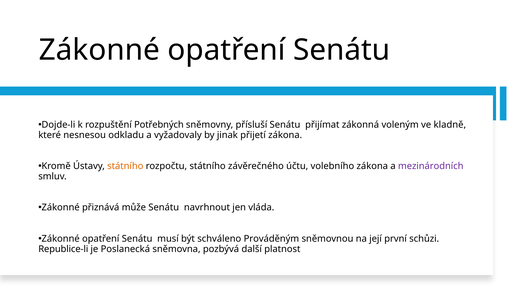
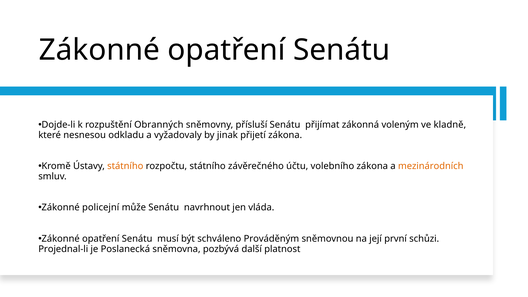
Potřebných: Potřebných -> Obranných
mezinárodních colour: purple -> orange
přiznává: přiznává -> policejní
Republice-li: Republice-li -> Projednal-li
